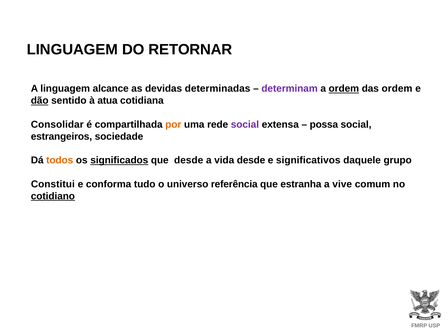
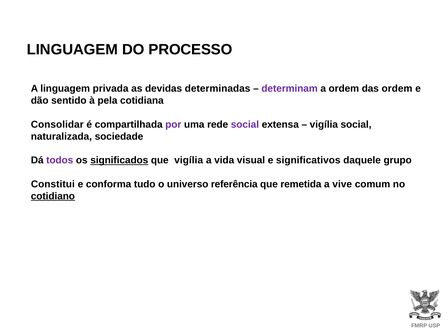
RETORNAR: RETORNAR -> PROCESSO
alcance: alcance -> privada
ordem at (344, 89) underline: present -> none
dão underline: present -> none
atua: atua -> pela
por colour: orange -> purple
possa at (324, 124): possa -> vigília
estrangeiros: estrangeiros -> naturalizada
todos colour: orange -> purple
que desde: desde -> vigília
vida desde: desde -> visual
estranha: estranha -> remetida
